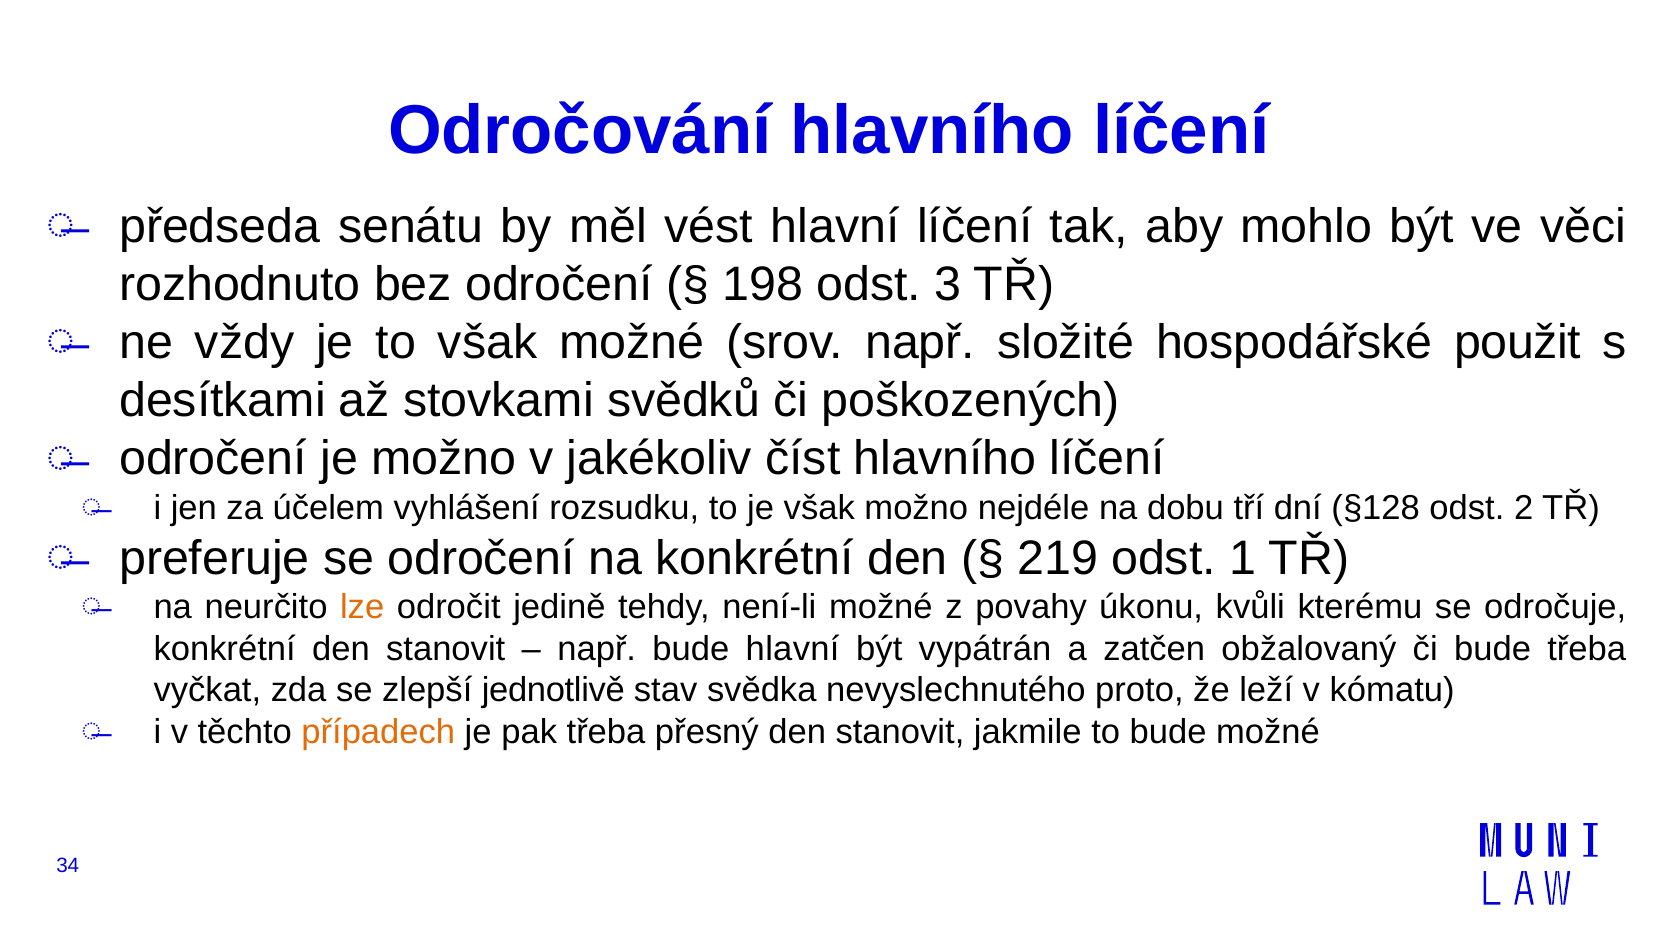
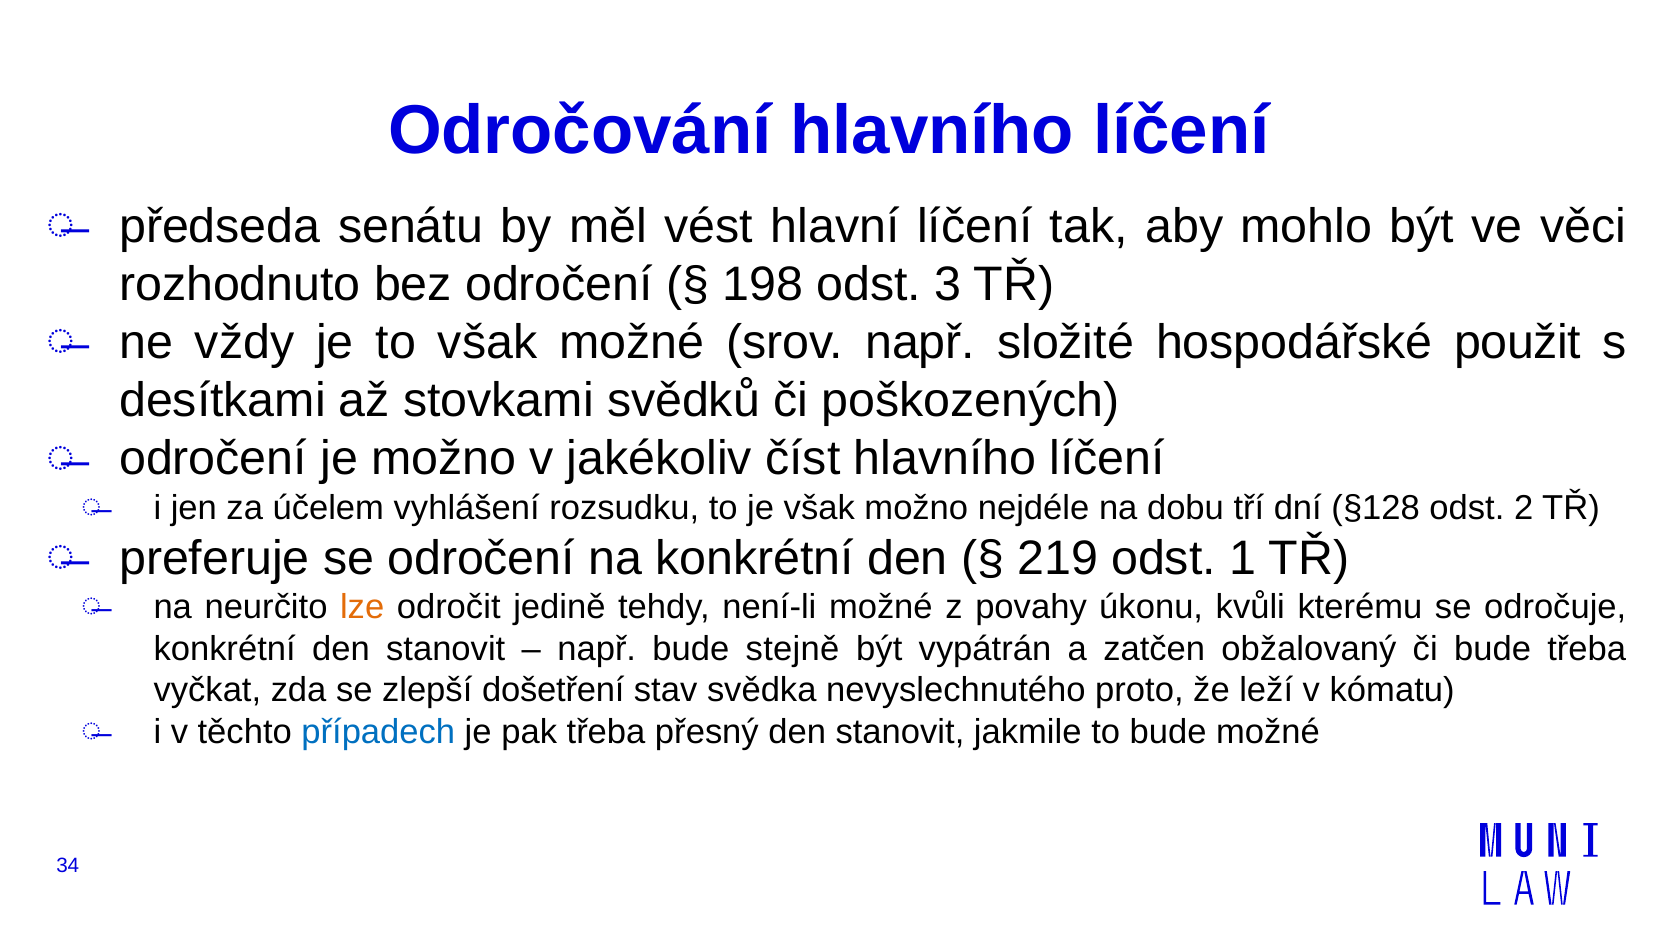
bude hlavní: hlavní -> stejně
jednotlivě: jednotlivě -> došetření
případech colour: orange -> blue
